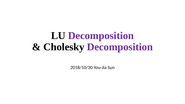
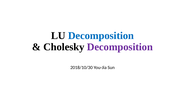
Decomposition at (101, 36) colour: purple -> blue
